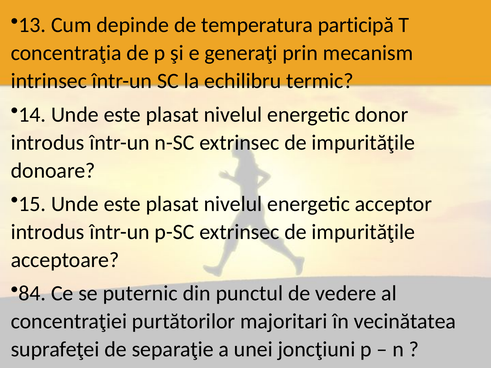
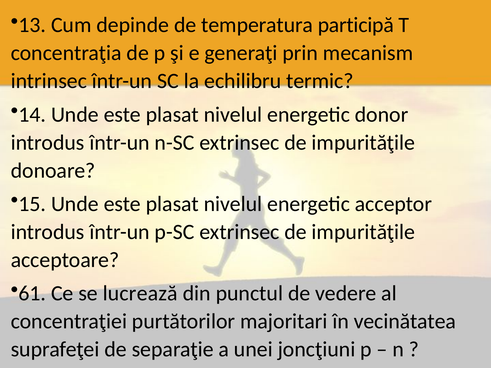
84: 84 -> 61
puternic: puternic -> lucrează
